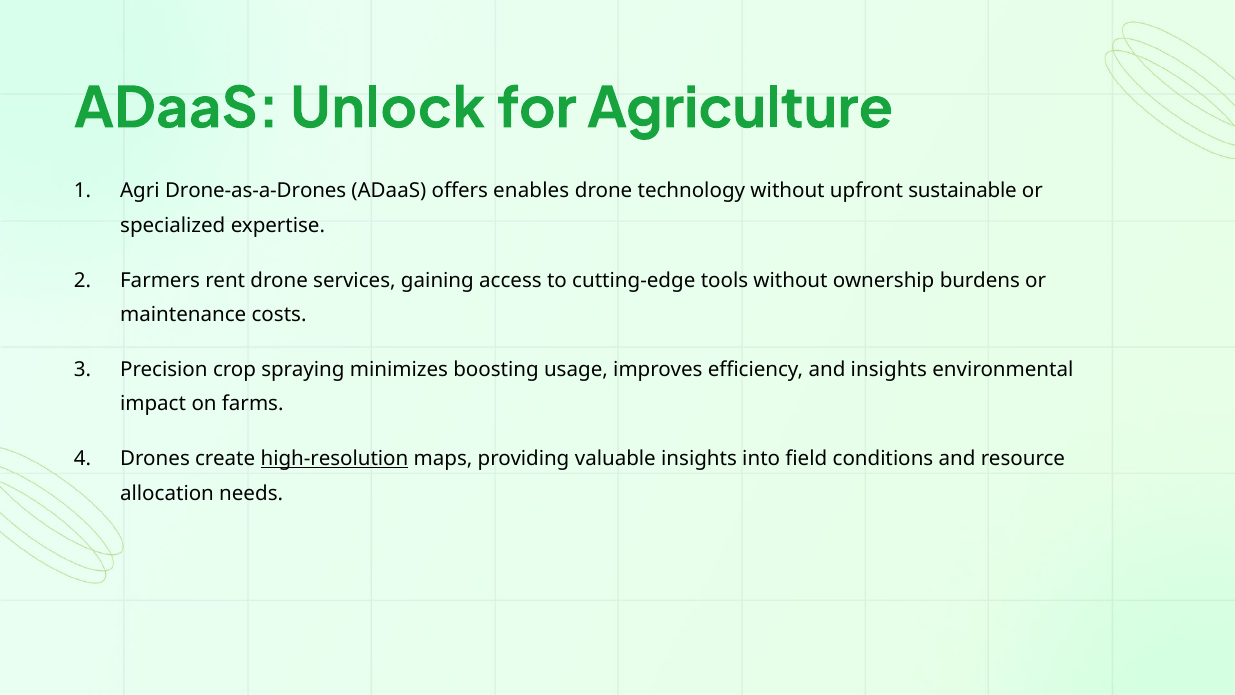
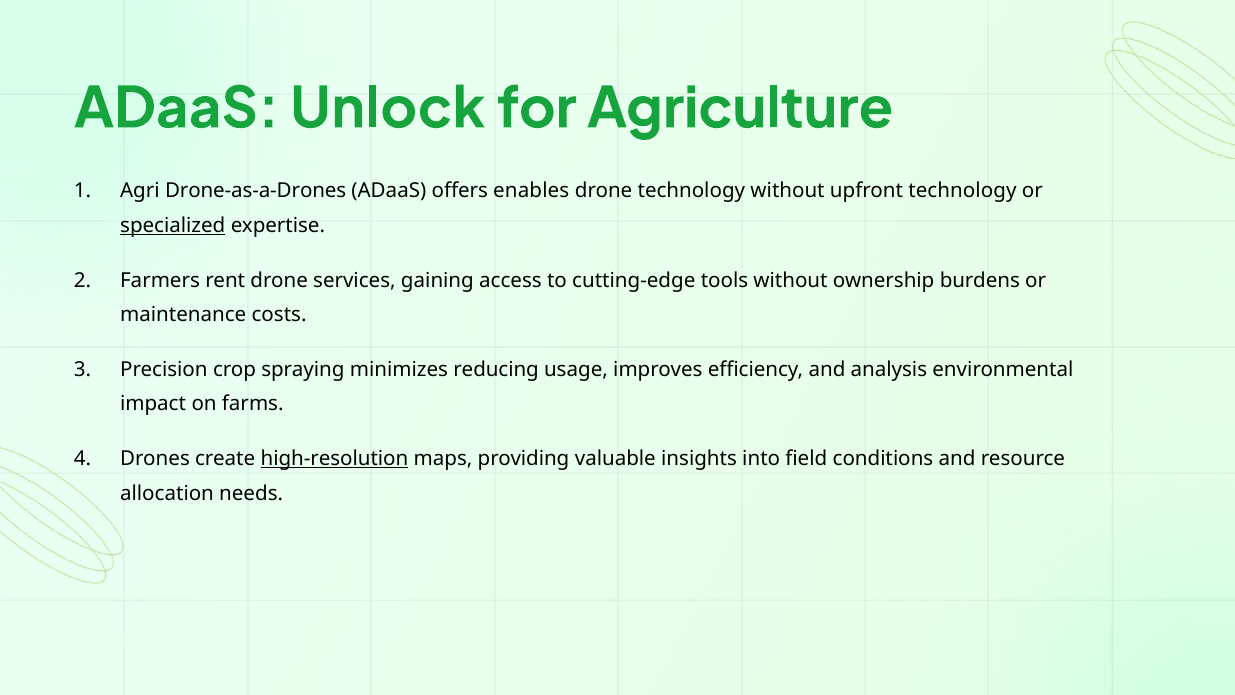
upfront sustainable: sustainable -> technology
specialized underline: none -> present
boosting: boosting -> reducing
and insights: insights -> analysis
